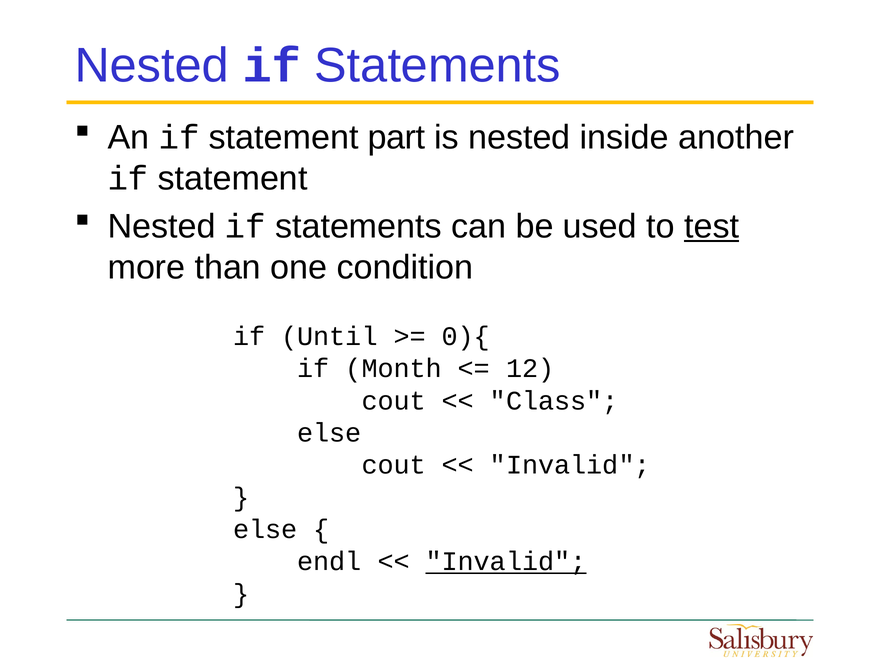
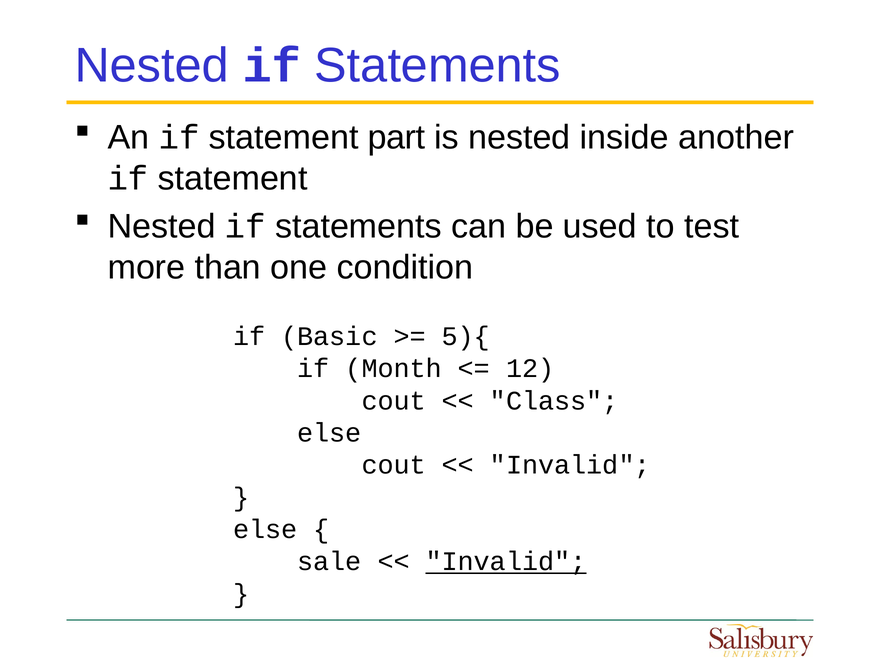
test underline: present -> none
Until: Until -> Basic
0){: 0){ -> 5){
endl: endl -> sale
